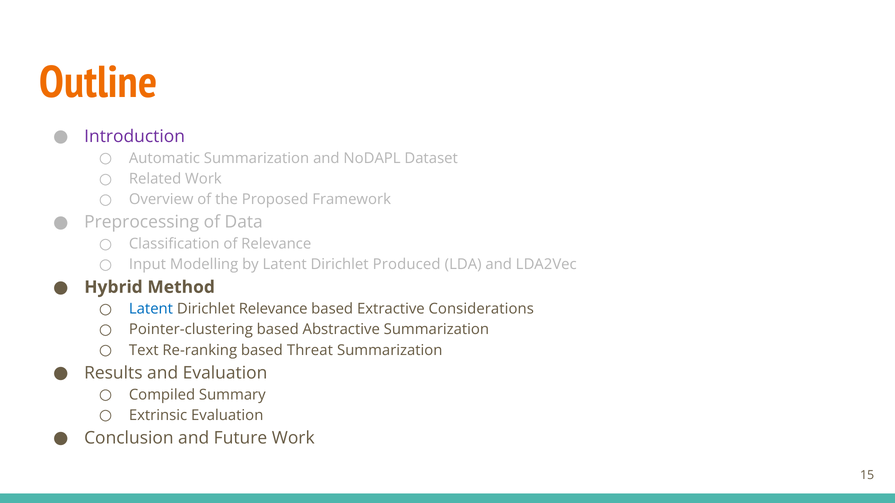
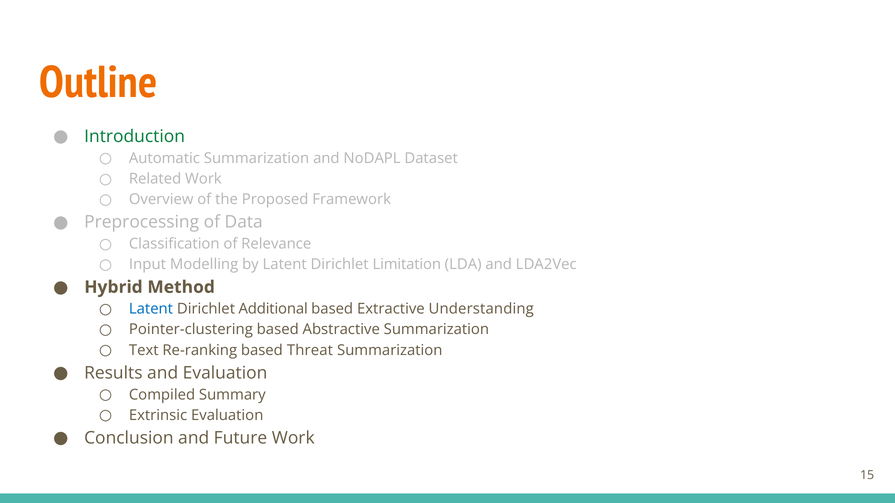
Introduction colour: purple -> green
Produced: Produced -> Limitation
Dirichlet Relevance: Relevance -> Additional
Considerations: Considerations -> Understanding
